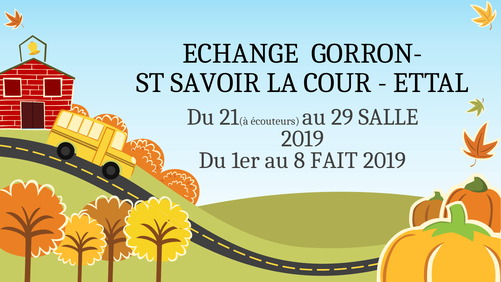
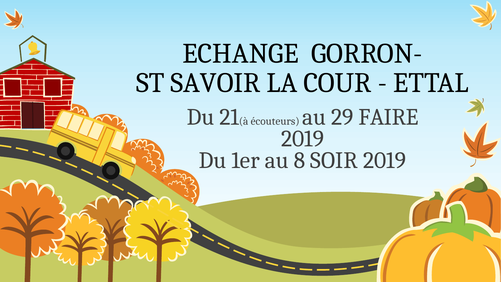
SALLE: SALLE -> FAIRE
FAIT: FAIT -> SOIR
